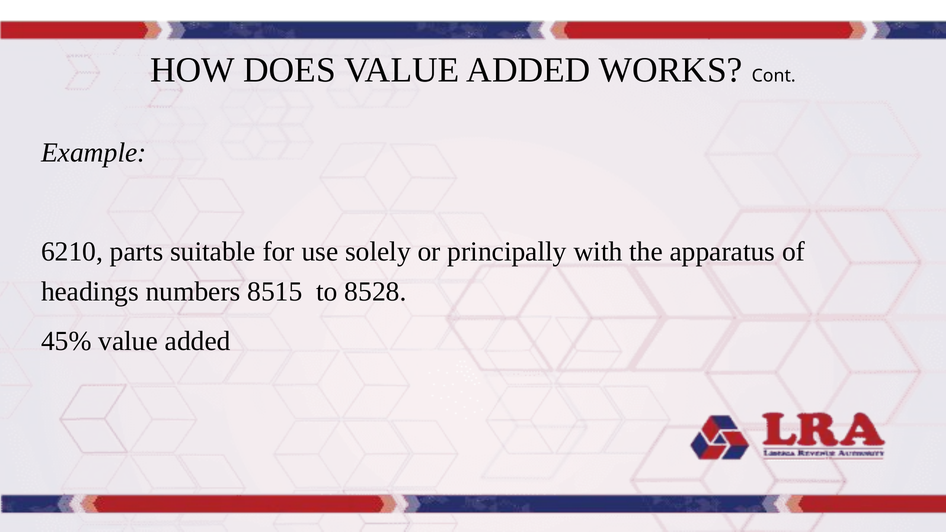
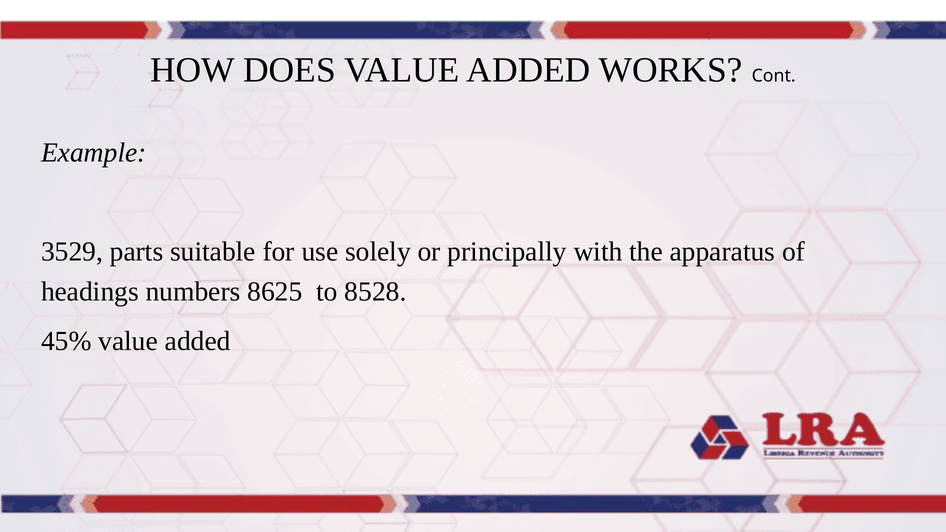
6210: 6210 -> 3529
8515: 8515 -> 8625
